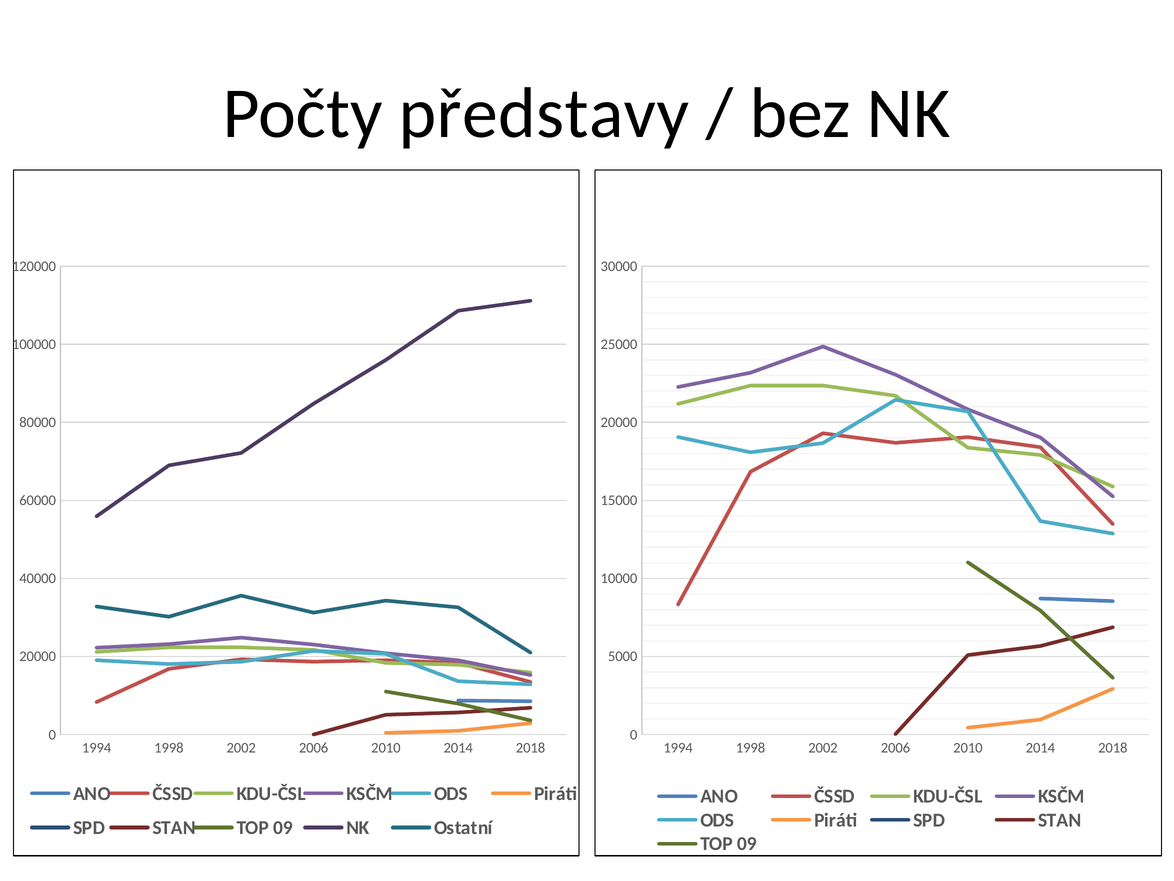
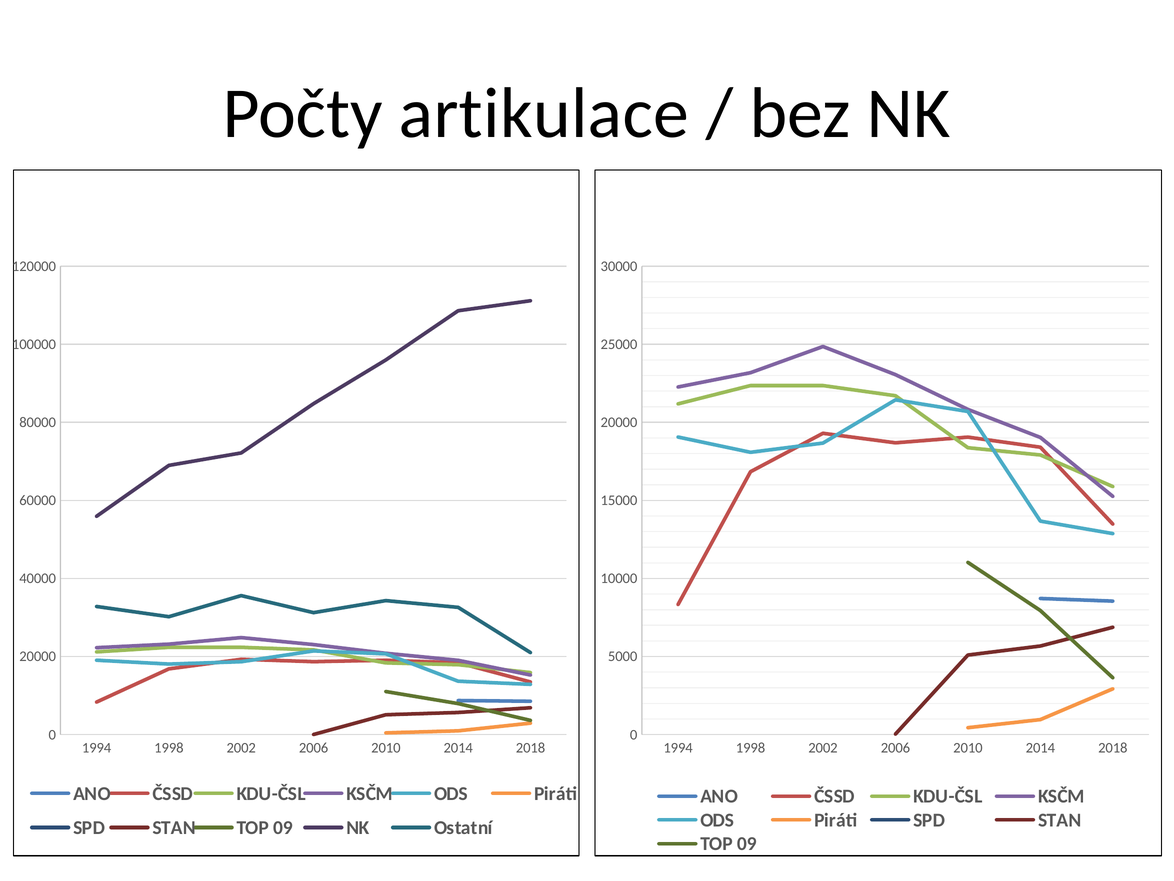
představy: představy -> artikulace
